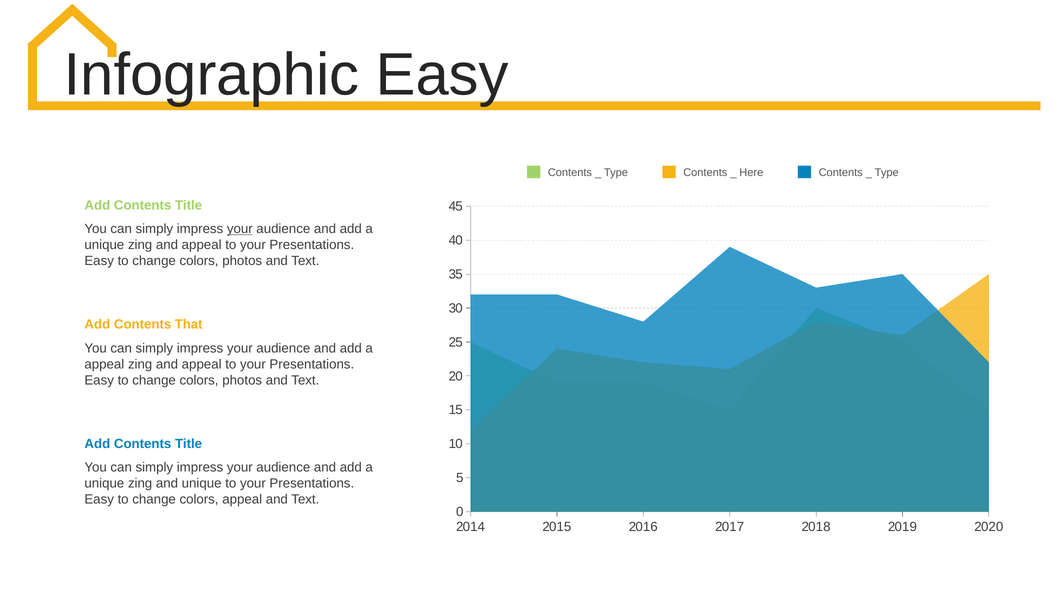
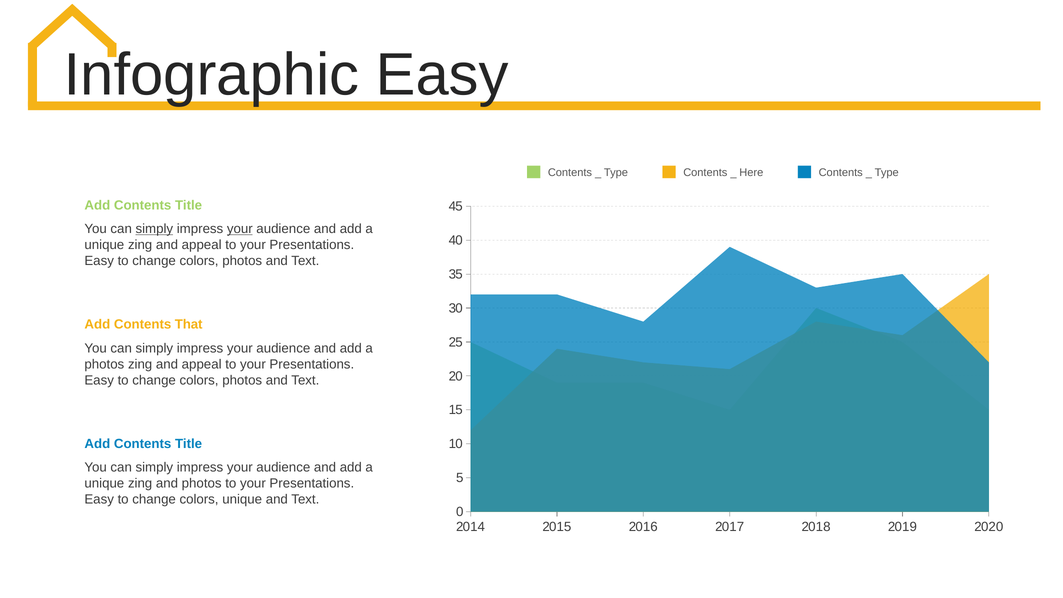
simply at (154, 229) underline: none -> present
appeal at (104, 364): appeal -> photos
and unique: unique -> photos
colors appeal: appeal -> unique
